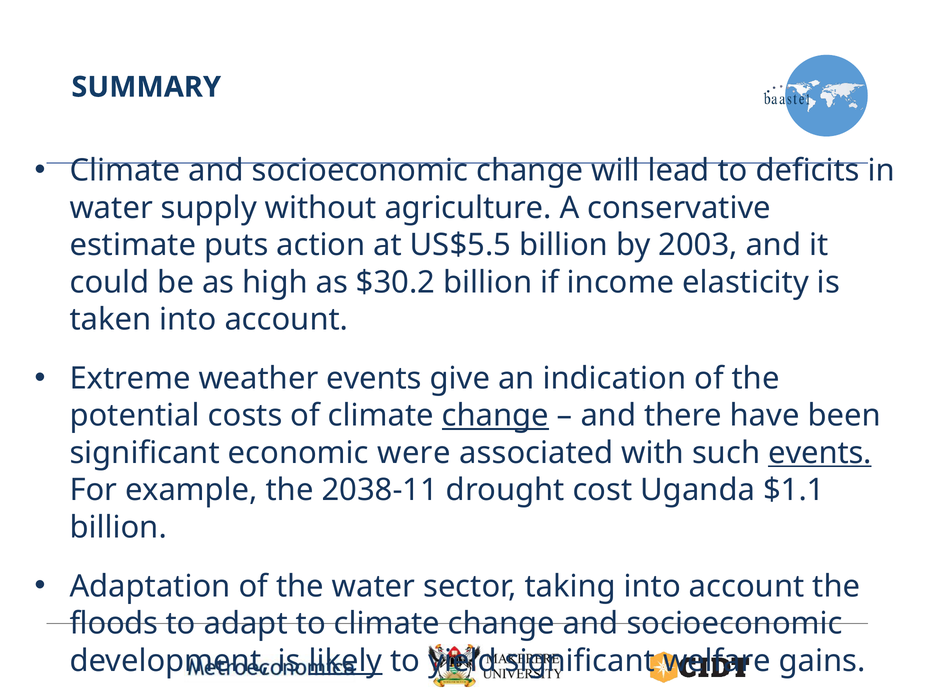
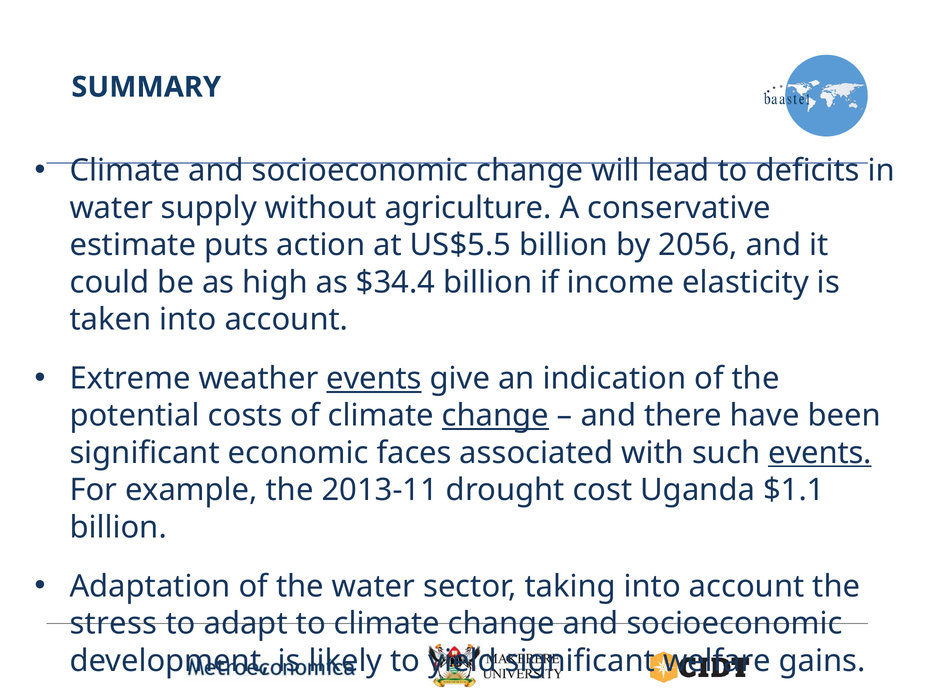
2003: 2003 -> 2056
$30.2: $30.2 -> $34.4
events at (374, 378) underline: none -> present
were: were -> faces
2038-11: 2038-11 -> 2013-11
floods: floods -> stress
likely underline: present -> none
